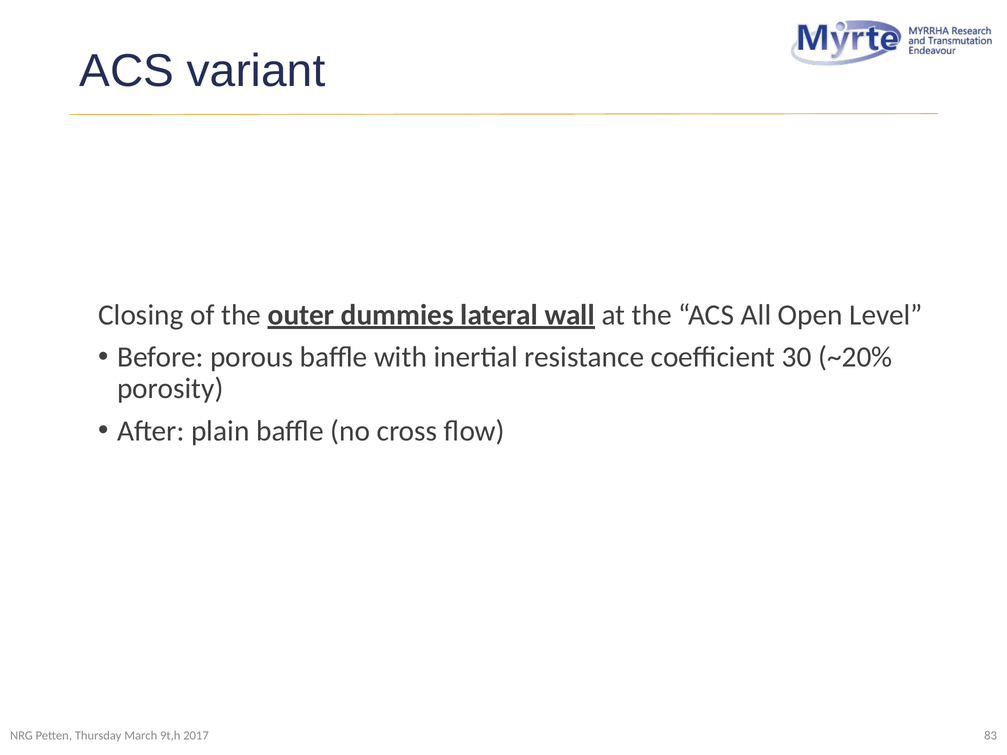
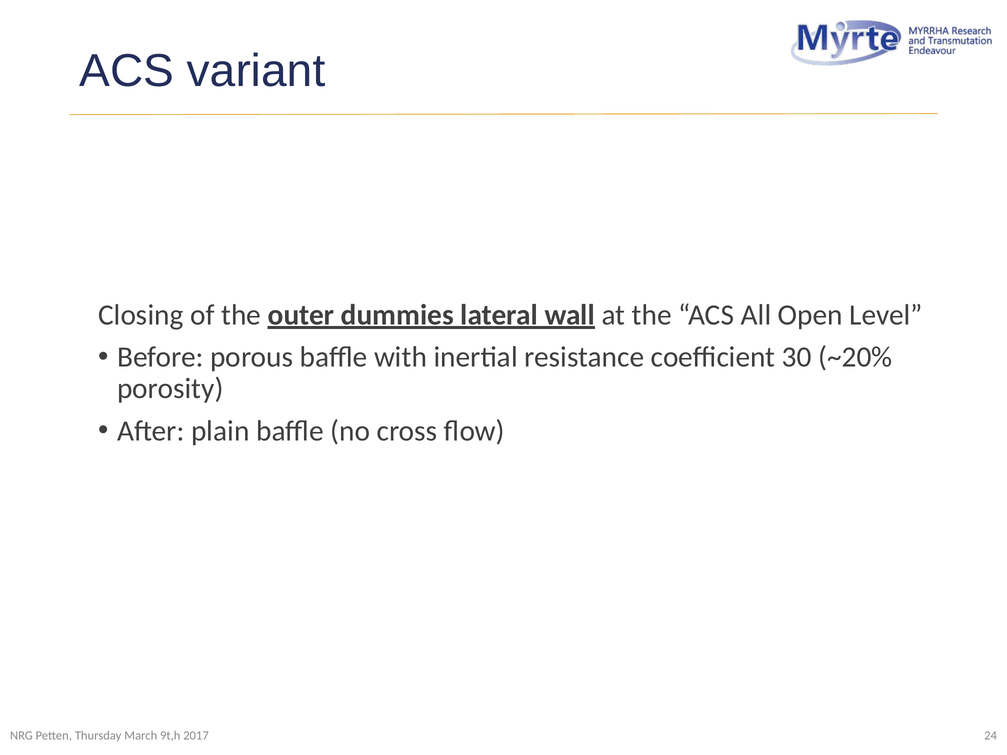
83: 83 -> 24
